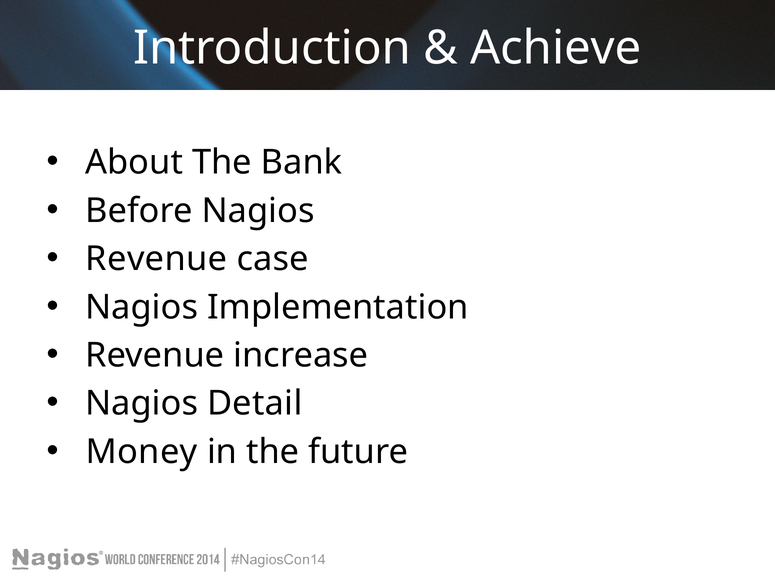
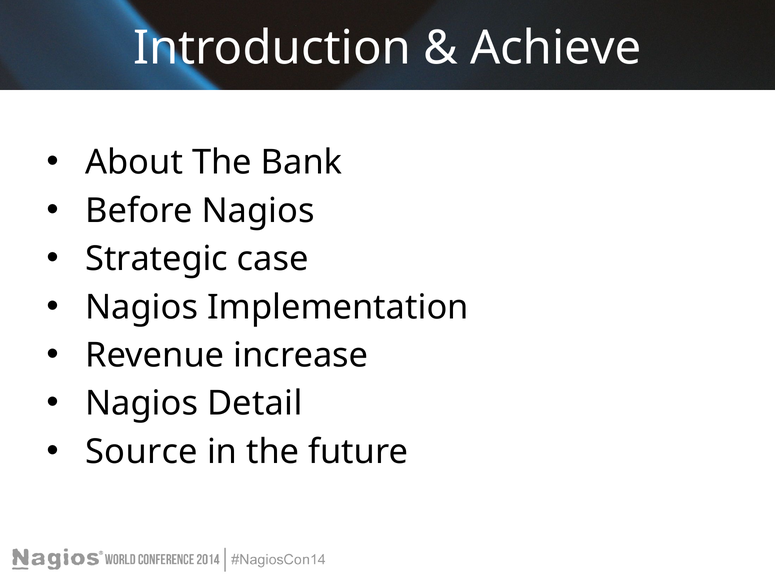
Revenue at (156, 259): Revenue -> Strategic
Money: Money -> Source
